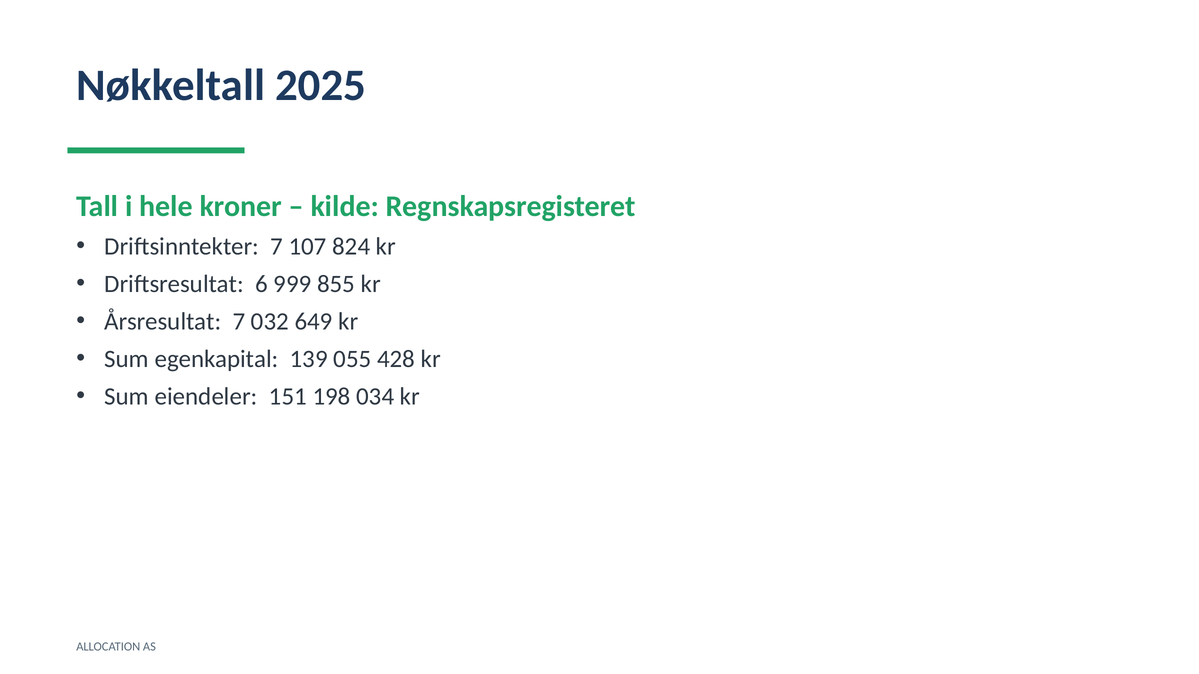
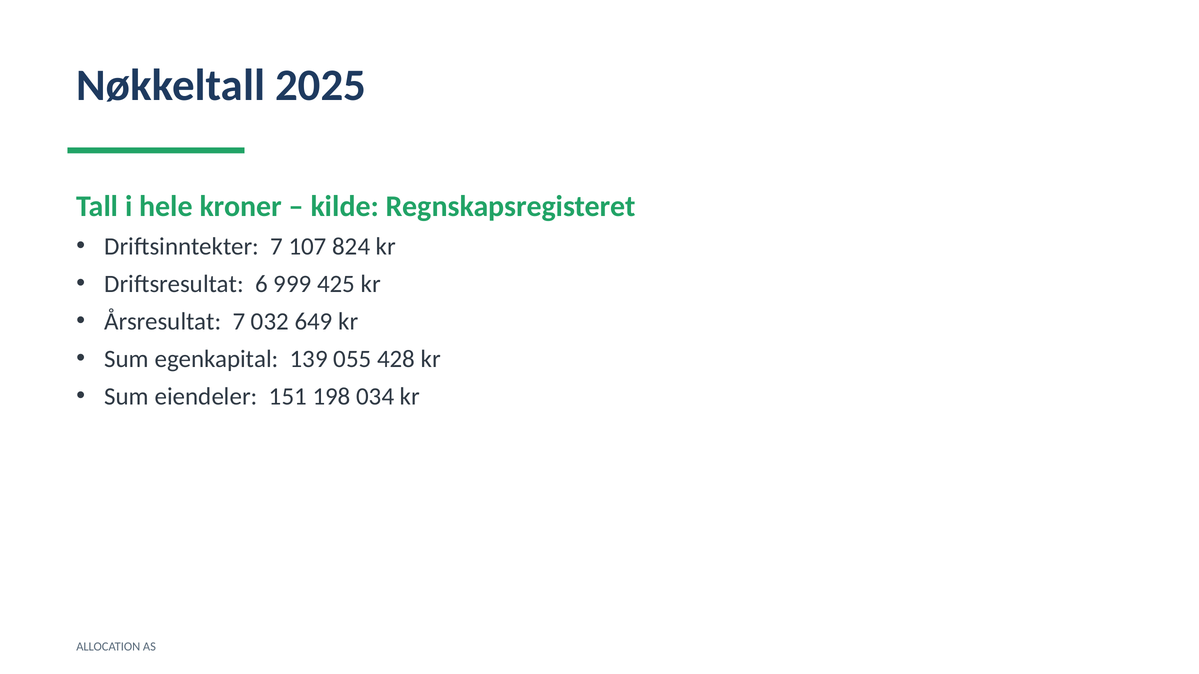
855: 855 -> 425
